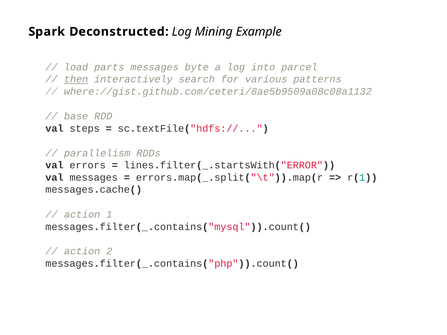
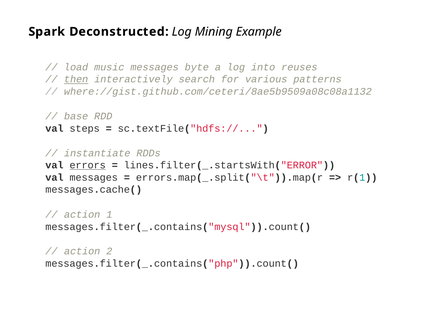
parts: parts -> music
parcel: parcel -> reuses
parallelism: parallelism -> instantiate
errors underline: none -> present
